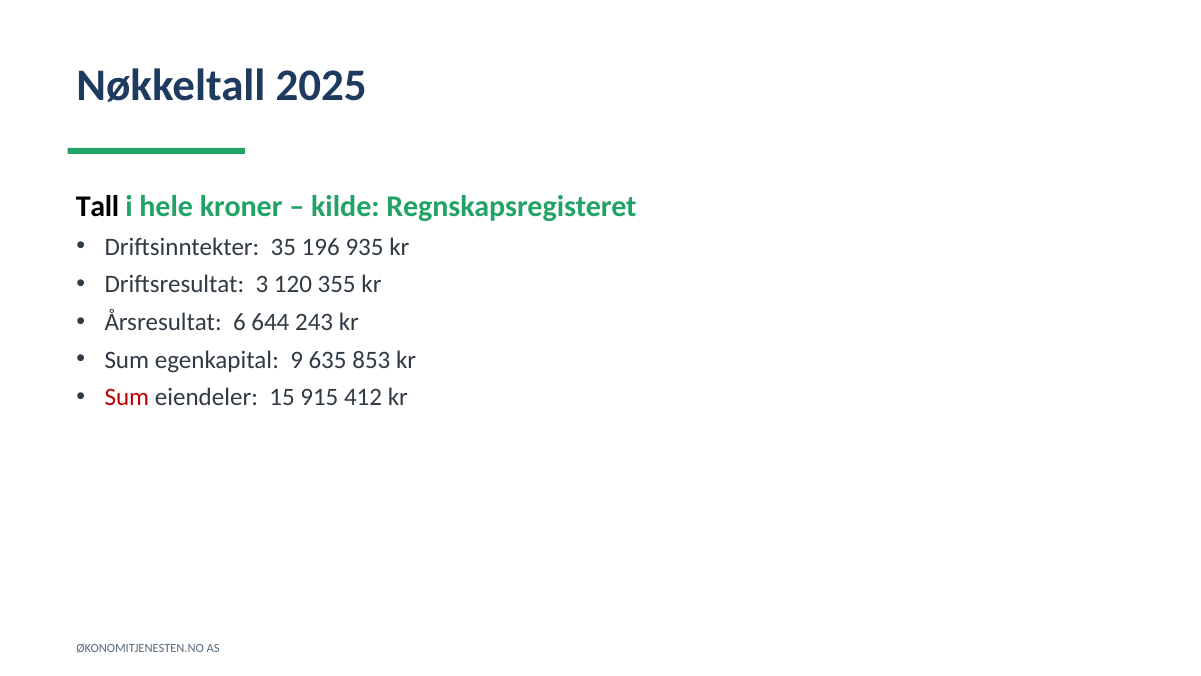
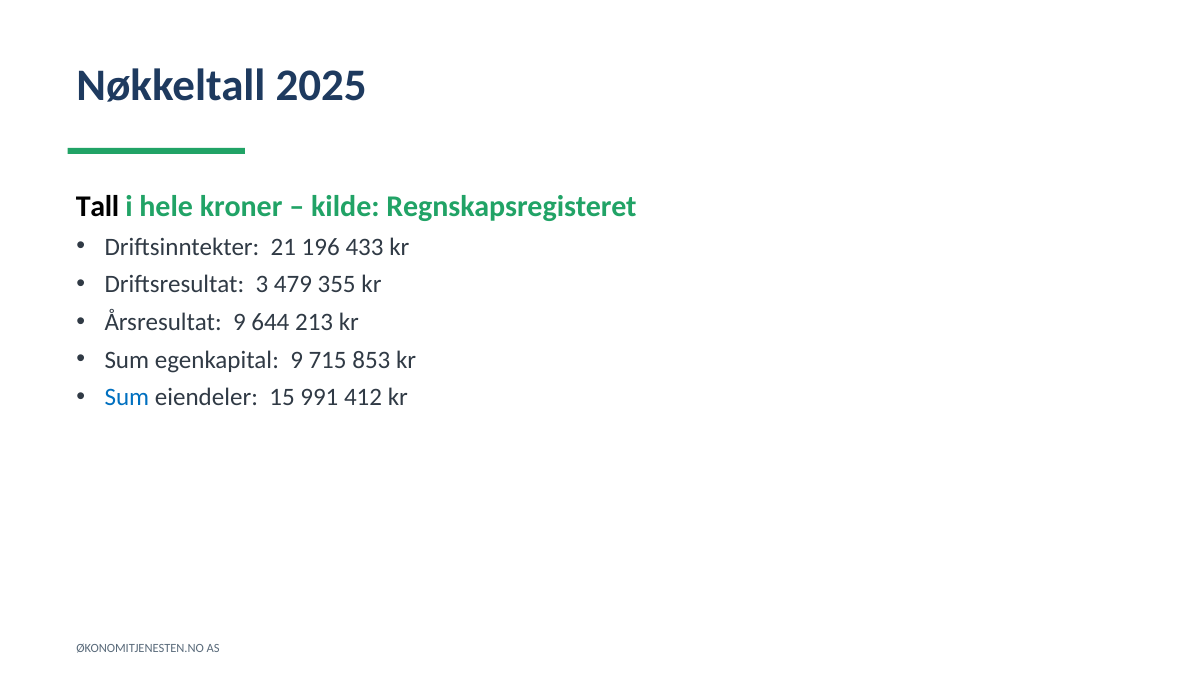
35: 35 -> 21
935: 935 -> 433
120: 120 -> 479
Årsresultat 6: 6 -> 9
243: 243 -> 213
635: 635 -> 715
Sum at (127, 397) colour: red -> blue
915: 915 -> 991
